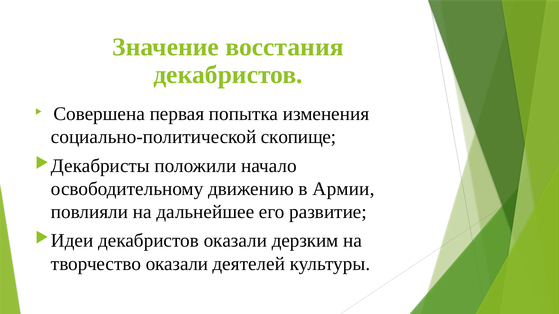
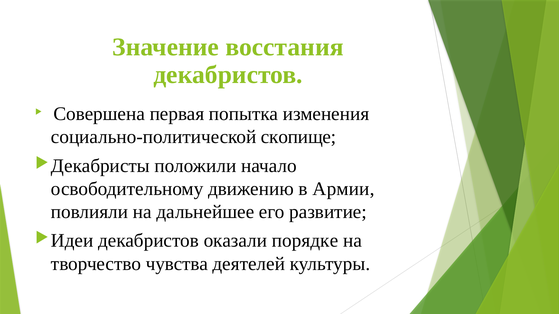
дерзким: дерзким -> порядке
творчество оказали: оказали -> чувства
